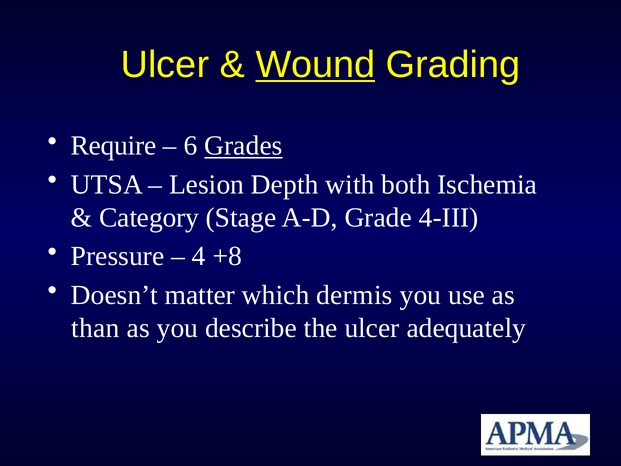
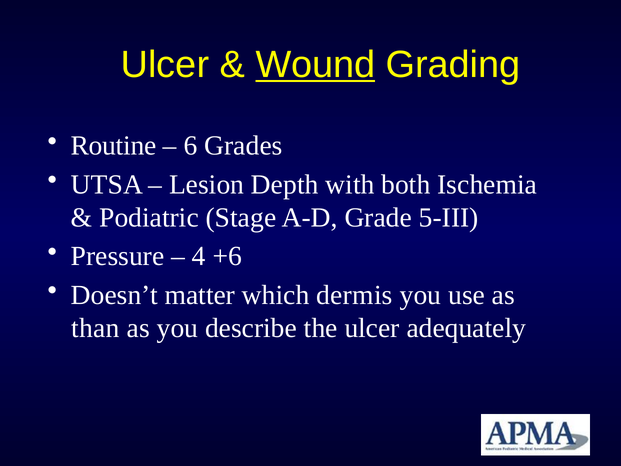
Require: Require -> Routine
Grades underline: present -> none
Category: Category -> Podiatric
4-III: 4-III -> 5-III
+8: +8 -> +6
